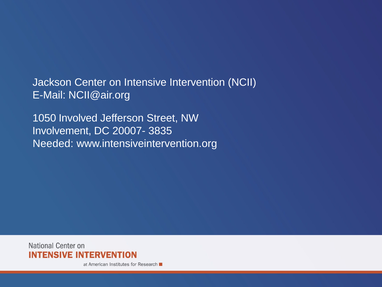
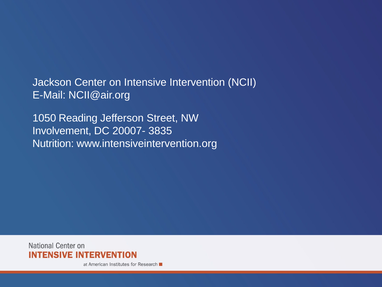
Involved: Involved -> Reading
Needed: Needed -> Nutrition
